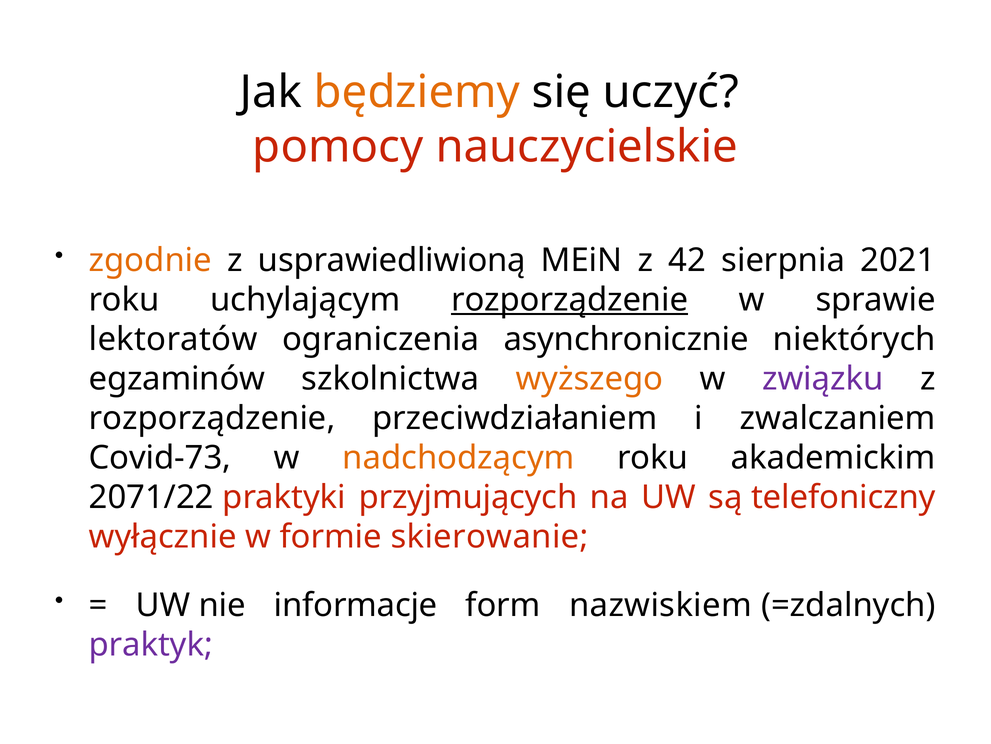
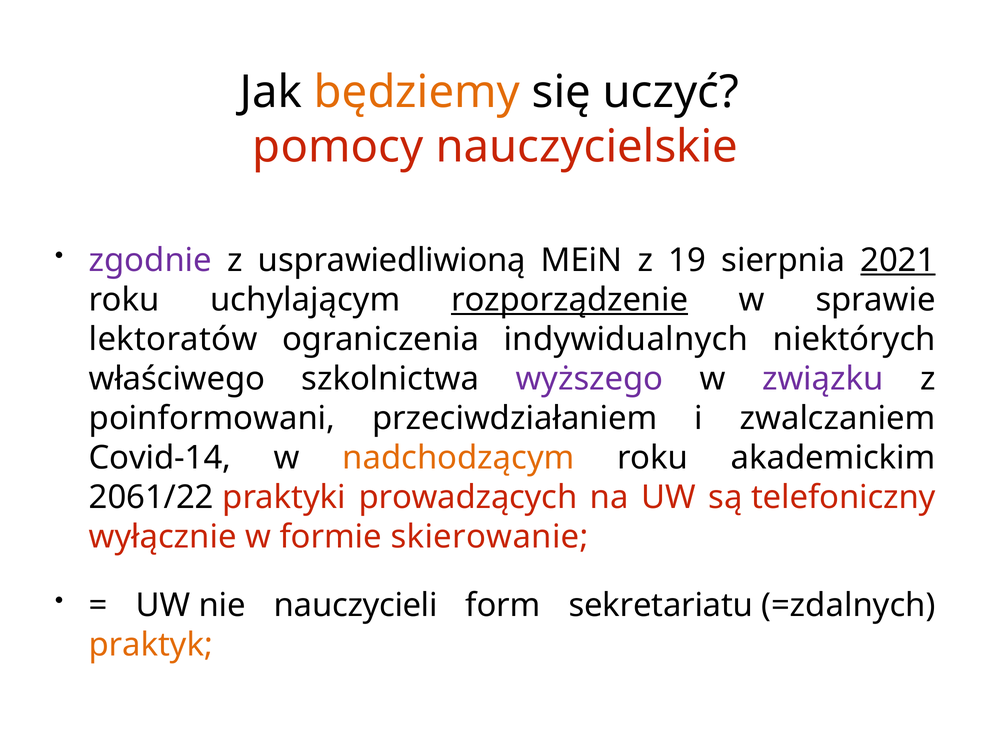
zgodnie colour: orange -> purple
42: 42 -> 19
2021 underline: none -> present
asynchronicznie: asynchronicznie -> indywidualnych
egzaminów: egzaminów -> właściwego
wyższego colour: orange -> purple
rozporządzenie at (212, 418): rozporządzenie -> poinformowani
Covid-73: Covid-73 -> Covid-14
2071/22: 2071/22 -> 2061/22
przyjmujących: przyjmujących -> prowadzących
informacje: informacje -> nauczycieli
nazwiskiem: nazwiskiem -> sekretariatu
praktyk colour: purple -> orange
